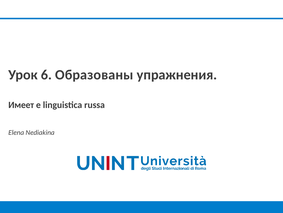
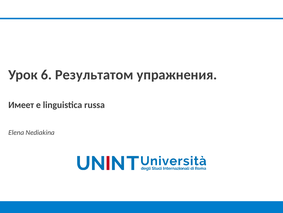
Образованы: Образованы -> Результатом
